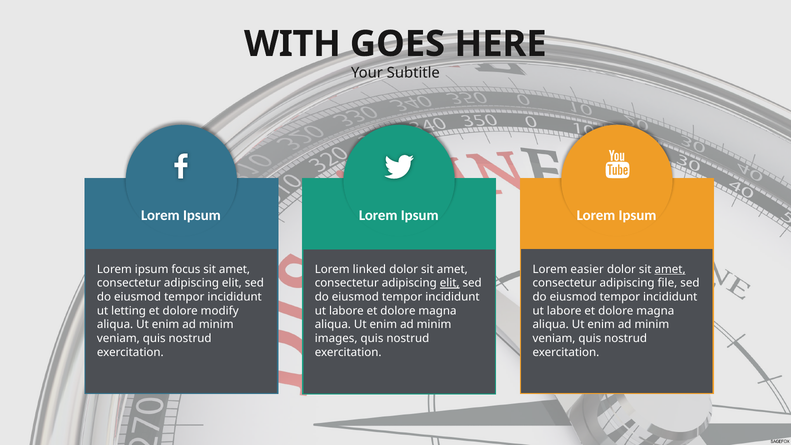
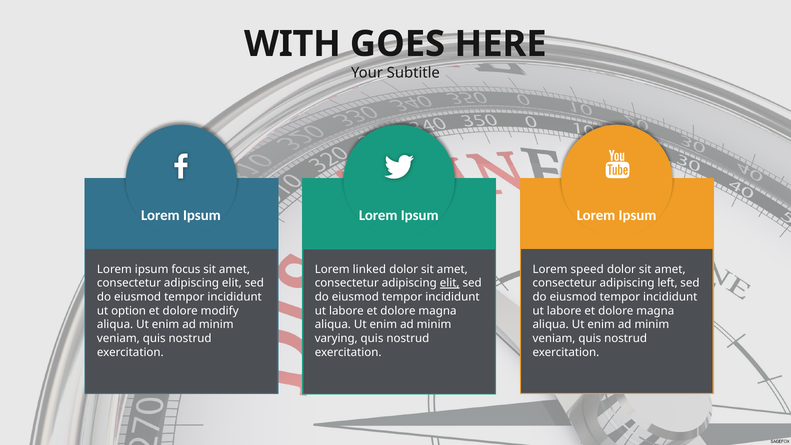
easier: easier -> speed
amet at (670, 269) underline: present -> none
file: file -> left
letting: letting -> option
images: images -> varying
